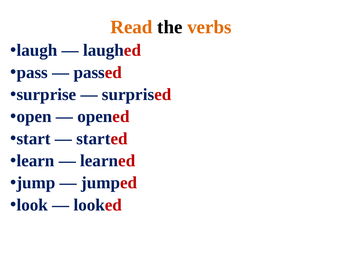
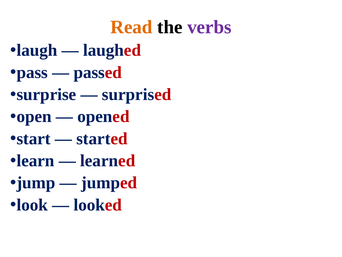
verbs colour: orange -> purple
